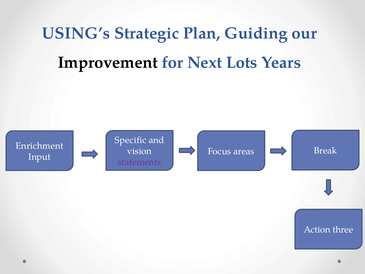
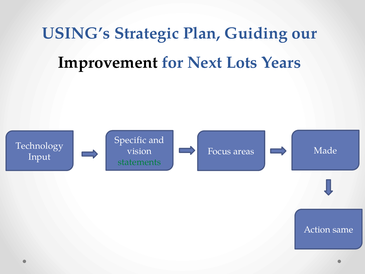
Enrichment: Enrichment -> Technology
Break: Break -> Made
statements colour: purple -> green
three: three -> same
